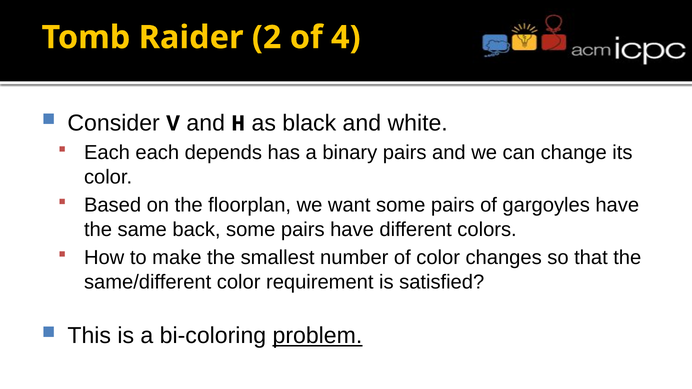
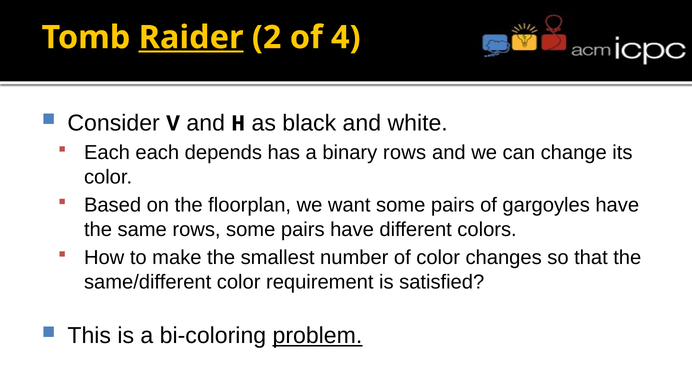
Raider underline: none -> present
binary pairs: pairs -> rows
same back: back -> rows
